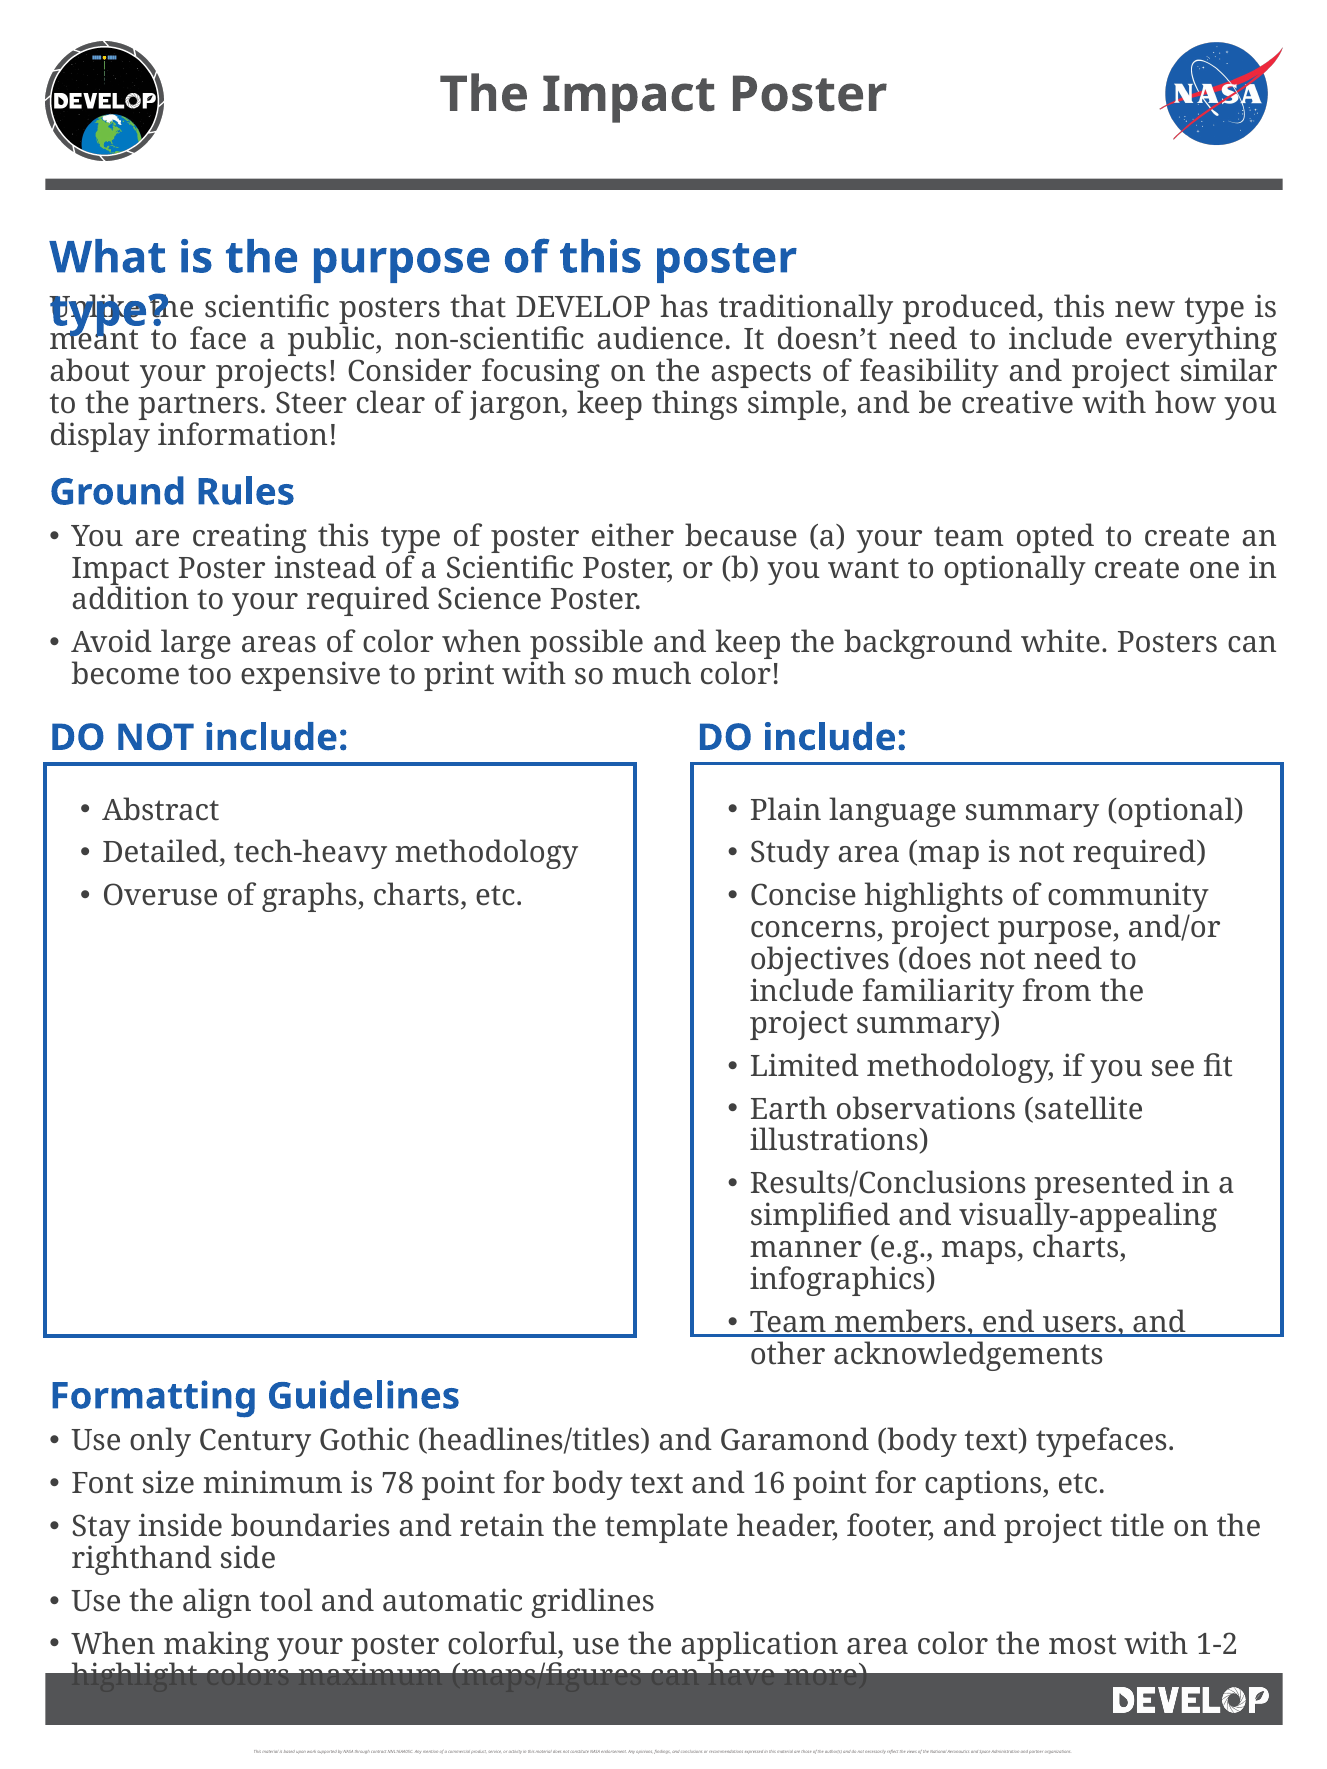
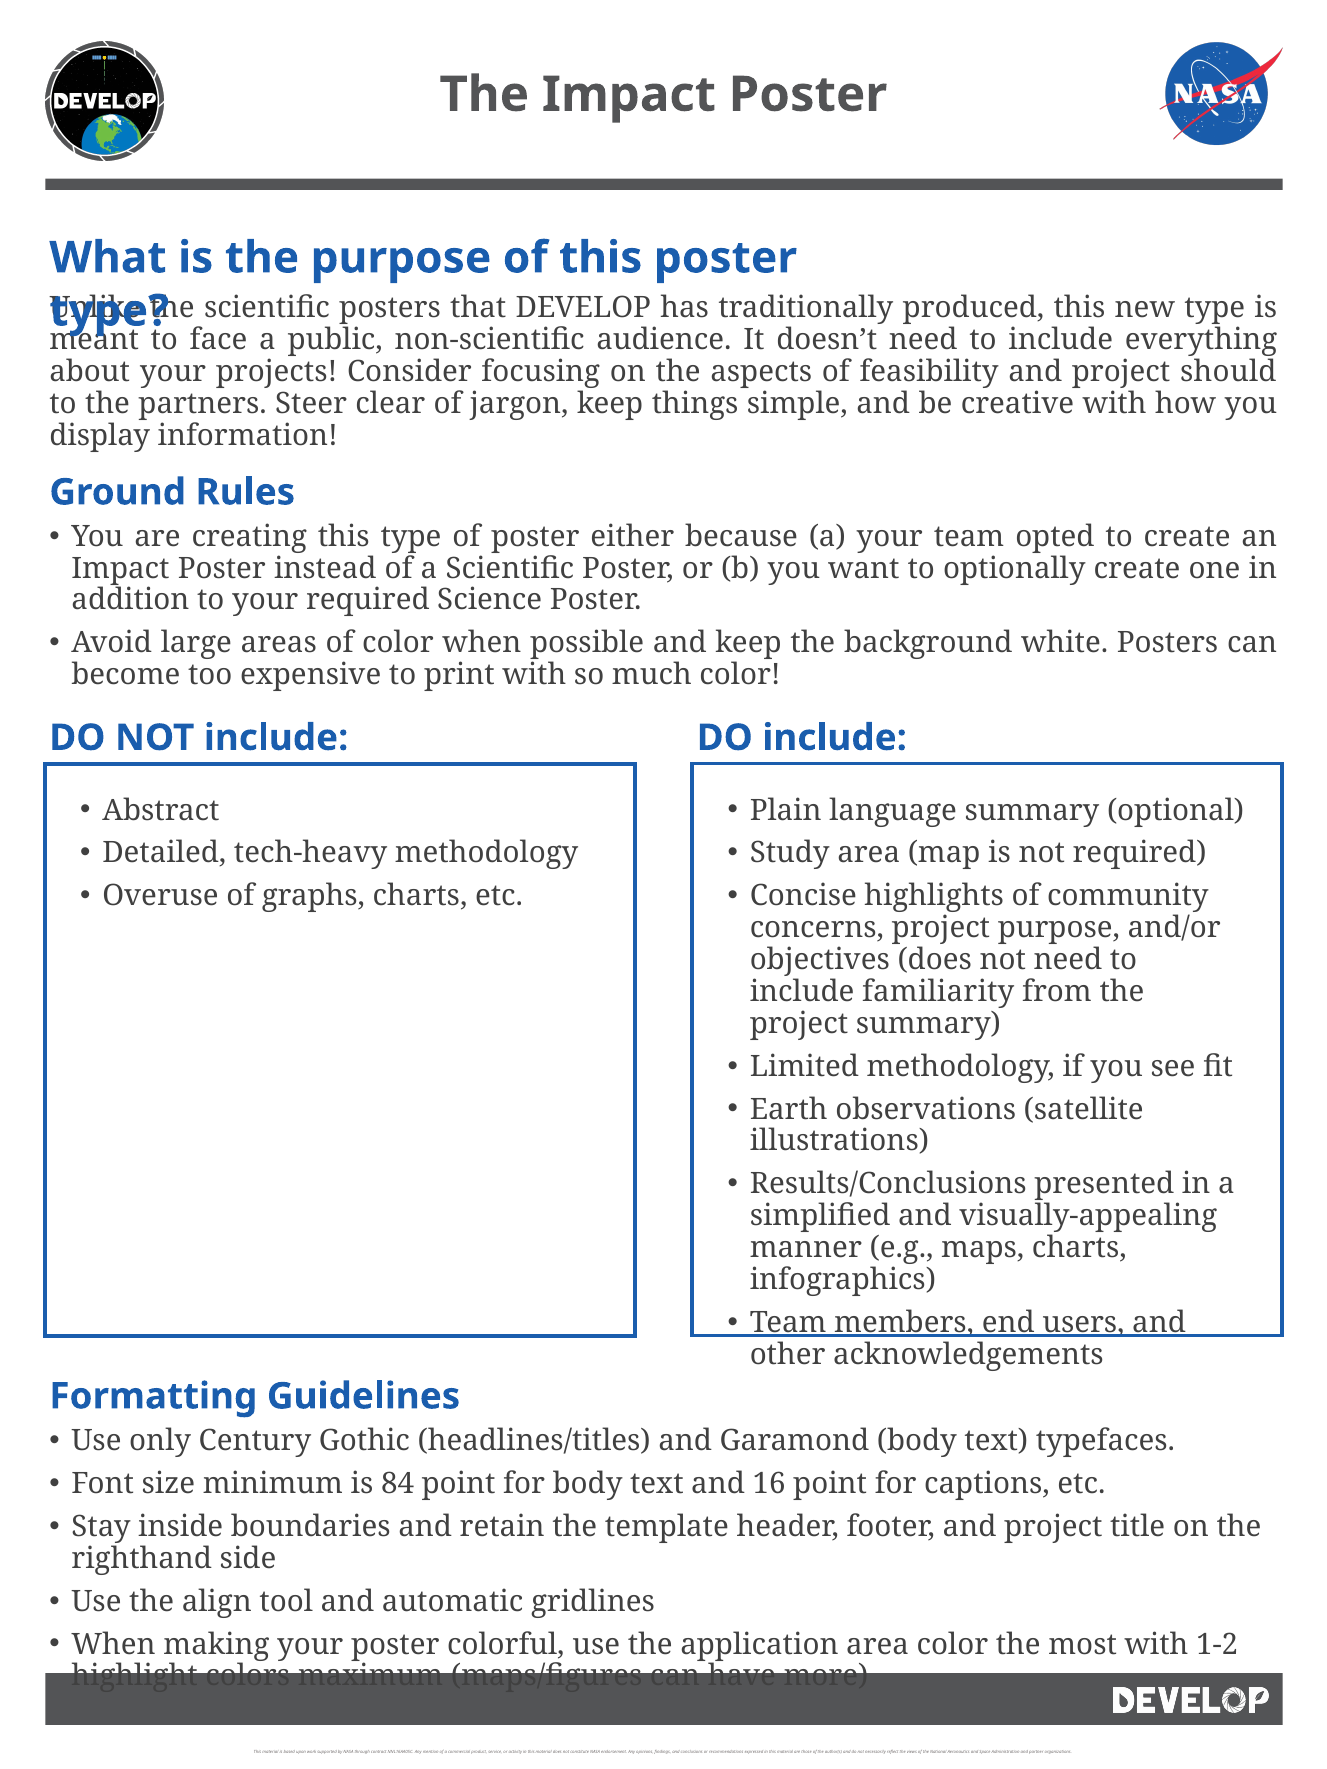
similar: similar -> should
78: 78 -> 84
